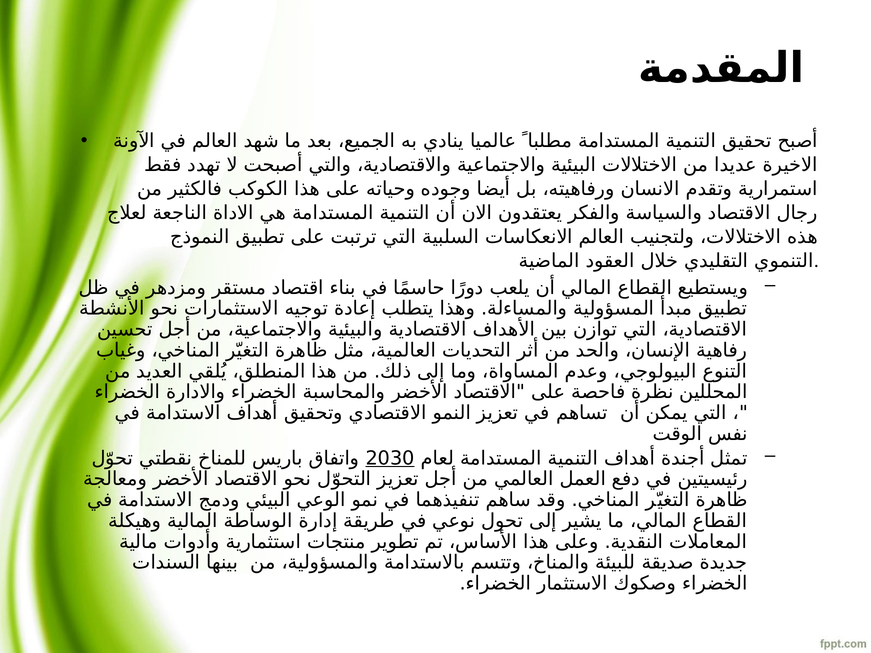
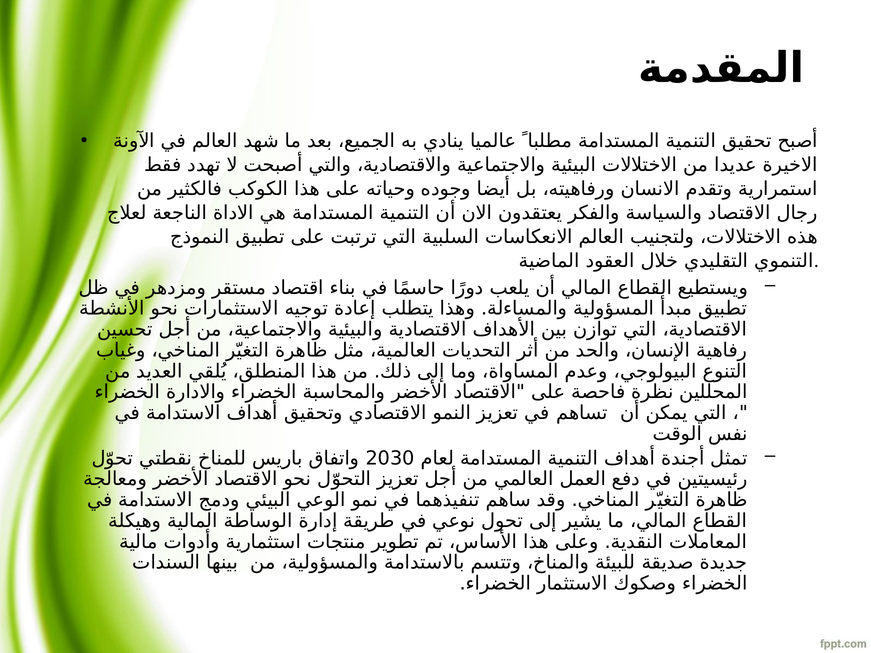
2030 underline: present -> none
